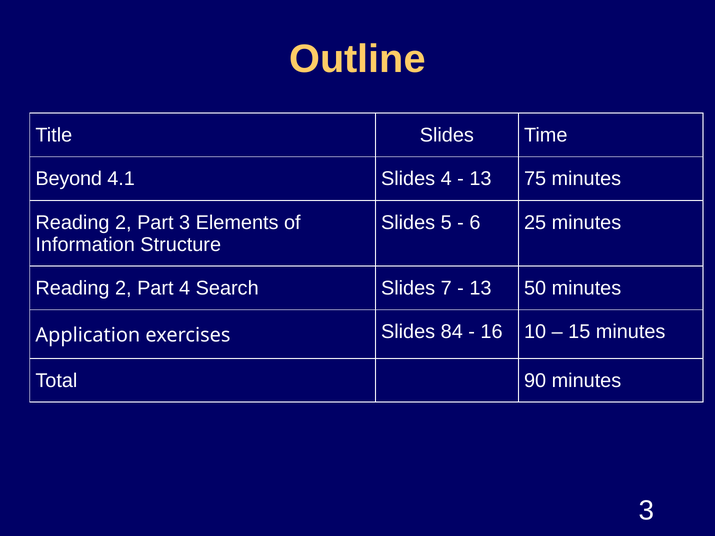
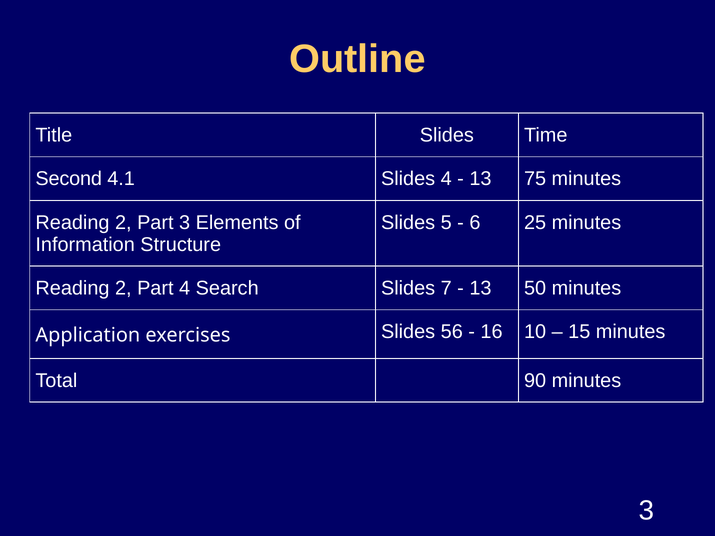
Beyond: Beyond -> Second
84: 84 -> 56
